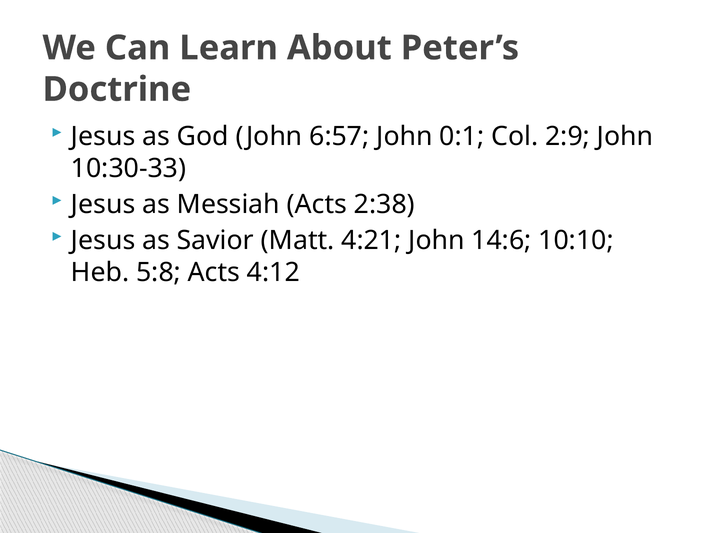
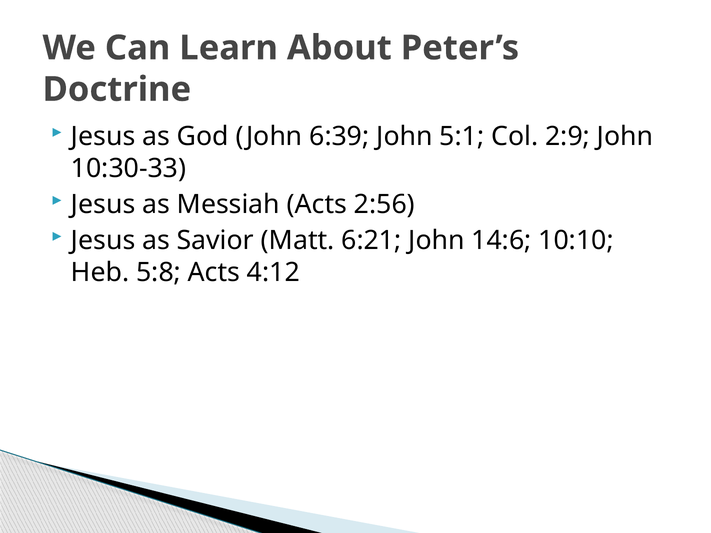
6:57: 6:57 -> 6:39
0:1: 0:1 -> 5:1
2:38: 2:38 -> 2:56
4:21: 4:21 -> 6:21
